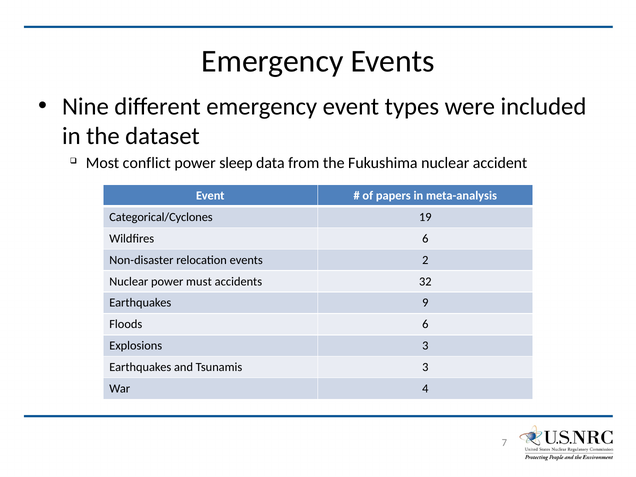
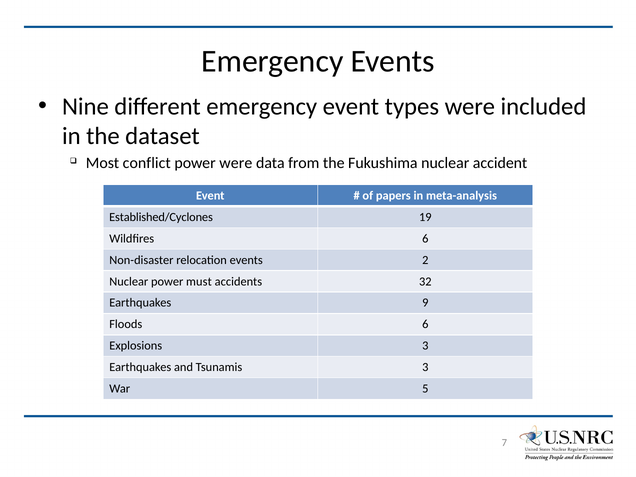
power sleep: sleep -> were
Categorical/Cyclones: Categorical/Cyclones -> Established/Cyclones
4: 4 -> 5
